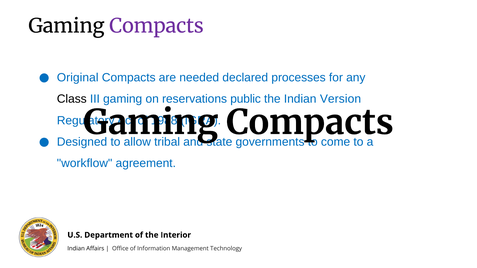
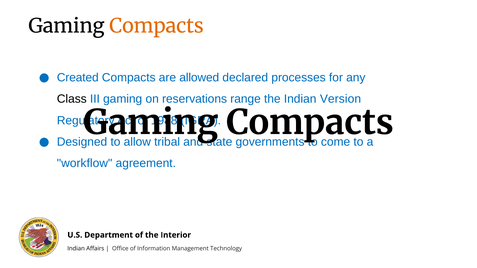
Compacts at (156, 26) colour: purple -> orange
Original: Original -> Created
needed: needed -> allowed
public: public -> range
